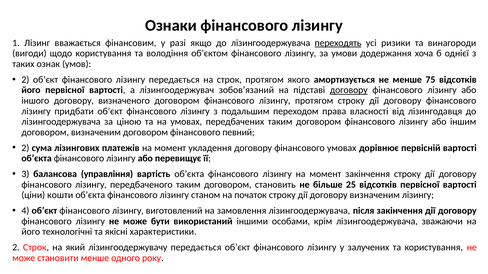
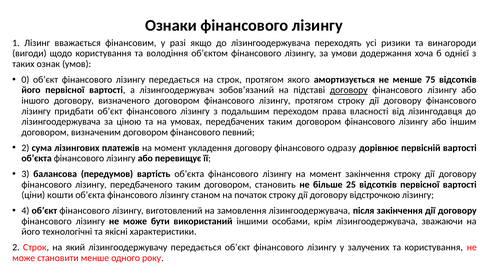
переходять underline: present -> none
2 at (25, 80): 2 -> 0
фінансового умовах: умовах -> одразу
управління: управління -> передумов
договору визначеним: визначеним -> відстрочкою
